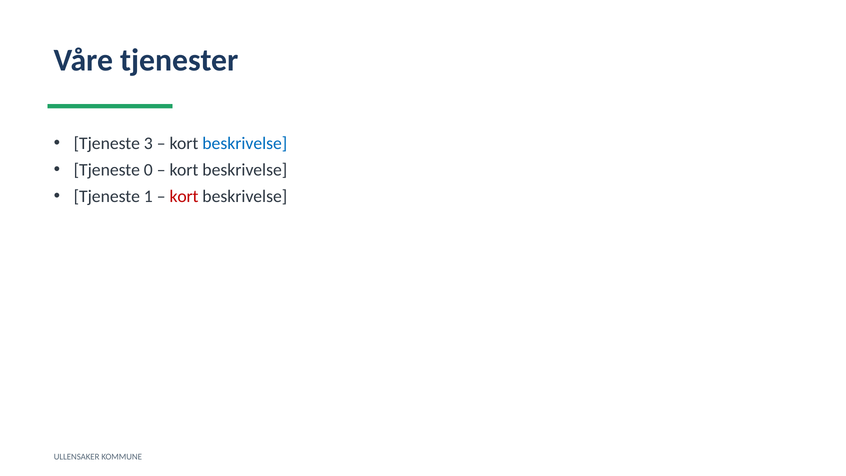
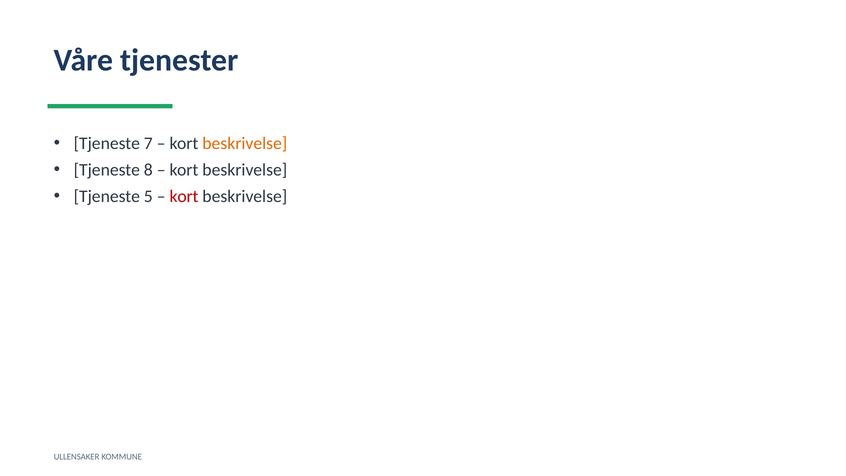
3: 3 -> 7
beskrivelse at (245, 143) colour: blue -> orange
0: 0 -> 8
1: 1 -> 5
